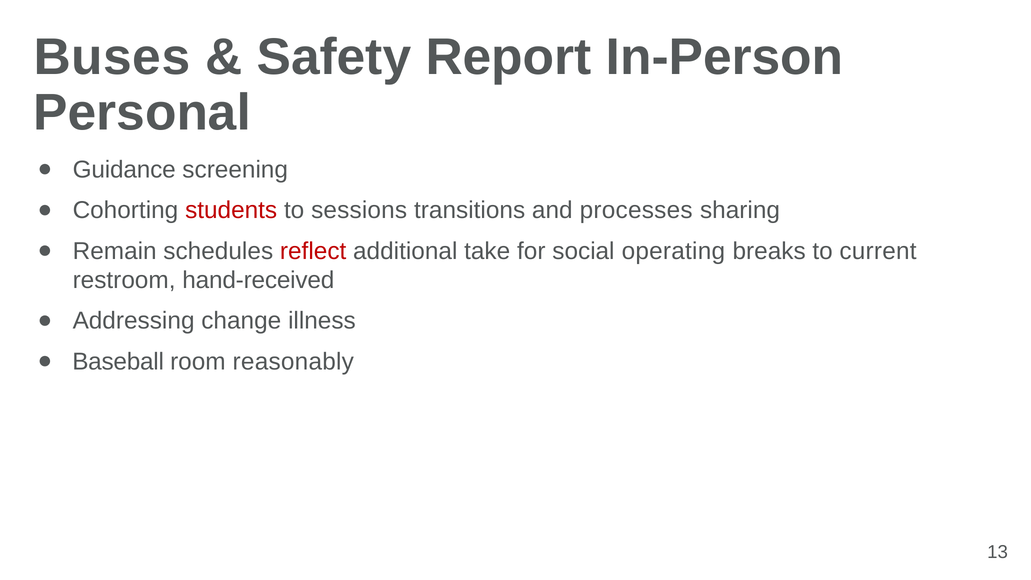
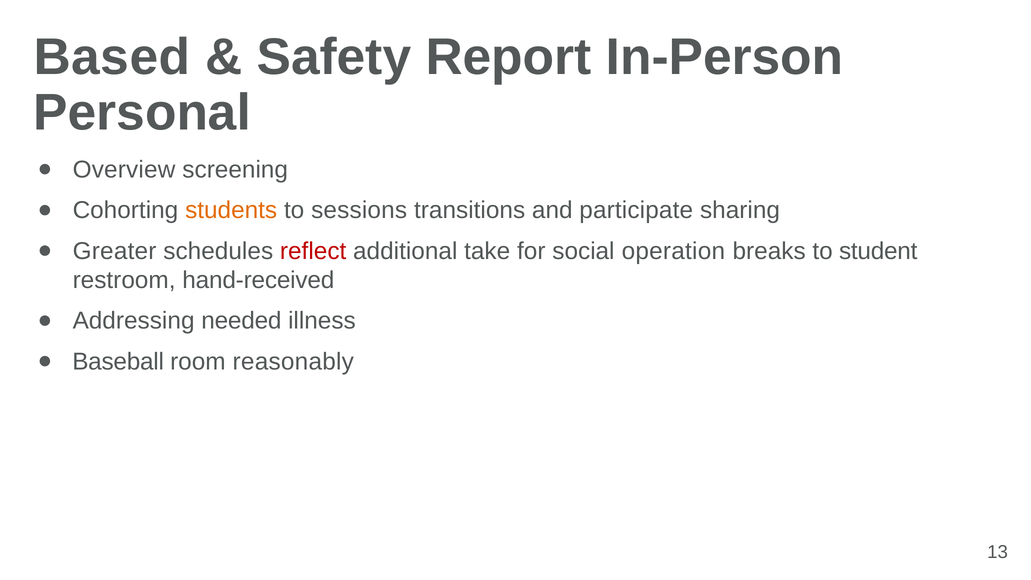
Buses: Buses -> Based
Guidance: Guidance -> Overview
students colour: red -> orange
processes: processes -> participate
Remain: Remain -> Greater
operating: operating -> operation
current: current -> student
change: change -> needed
